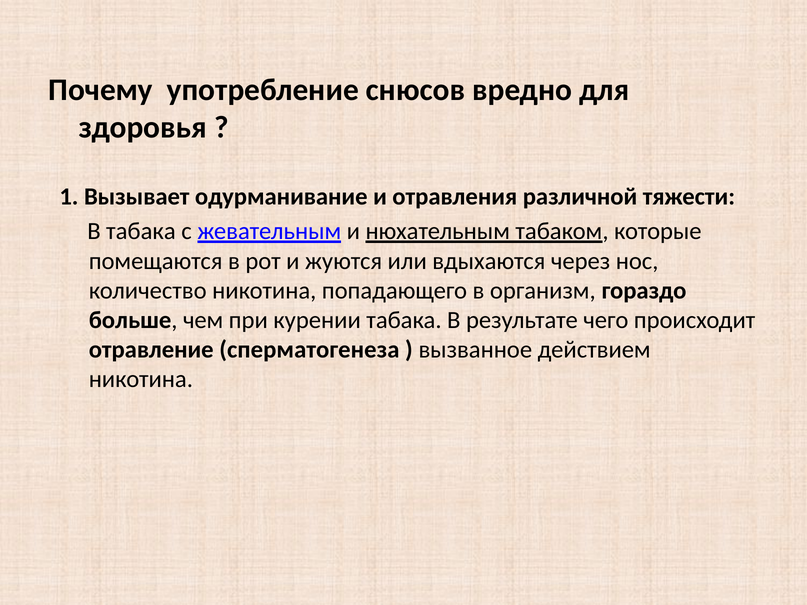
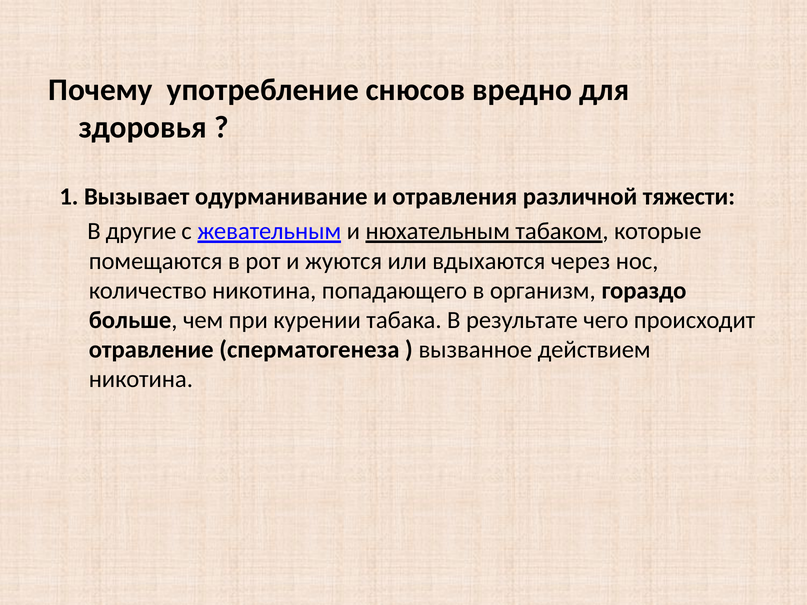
В табака: табака -> другие
